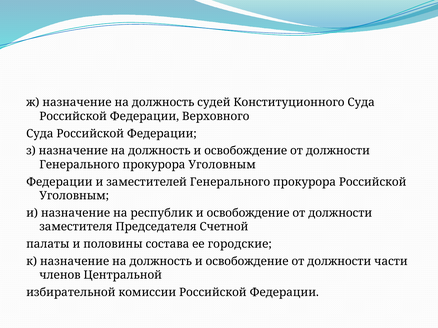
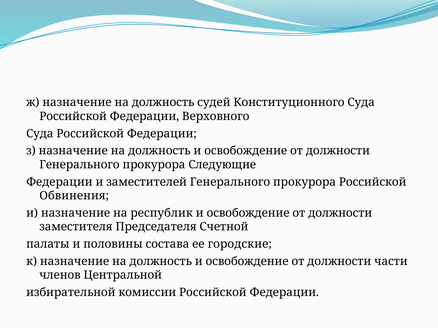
прокурора Уголовным: Уголовным -> Следующие
Уголовным at (74, 196): Уголовным -> Обвинения
